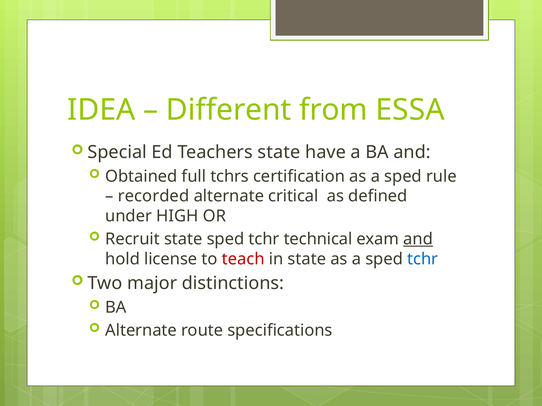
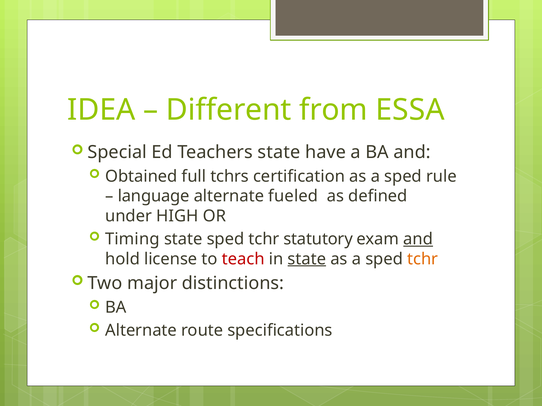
recorded: recorded -> language
critical: critical -> fueled
Recruit: Recruit -> Timing
technical: technical -> statutory
state at (307, 259) underline: none -> present
tchr at (423, 259) colour: blue -> orange
